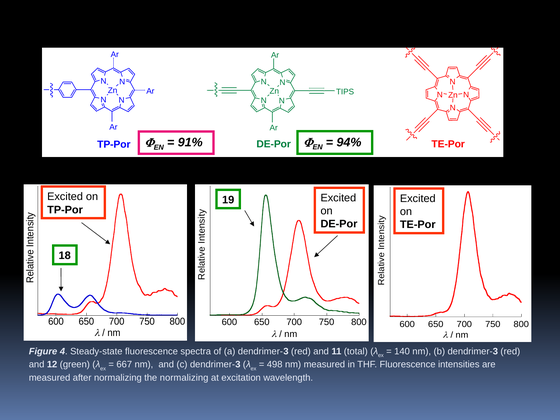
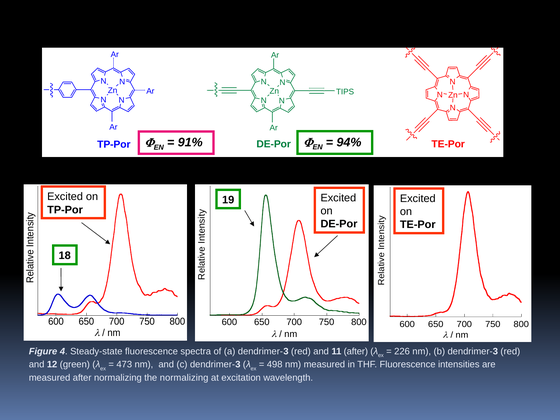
11 total: total -> after
140: 140 -> 226
667: 667 -> 473
